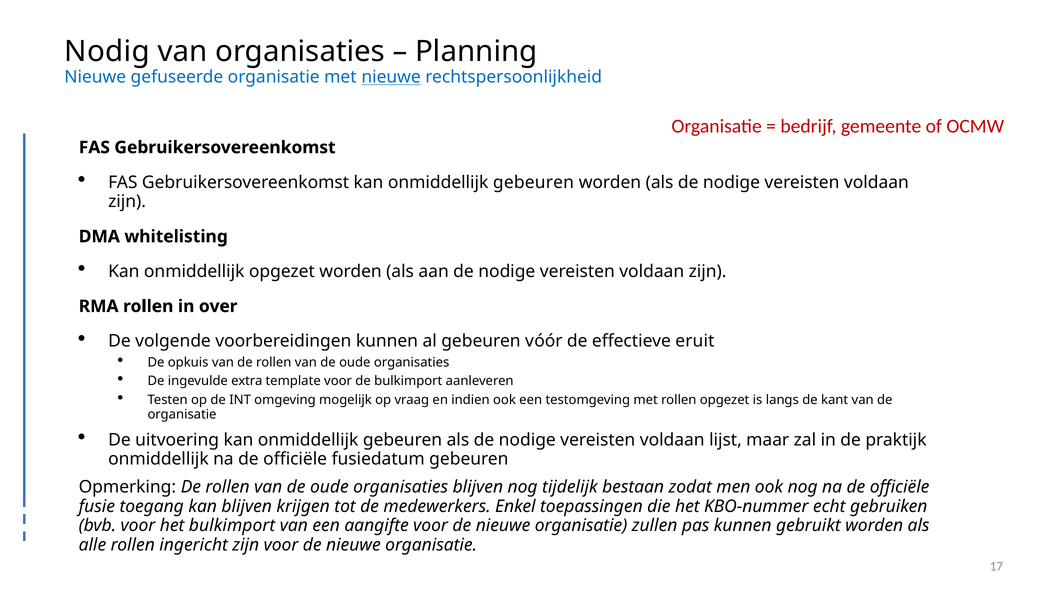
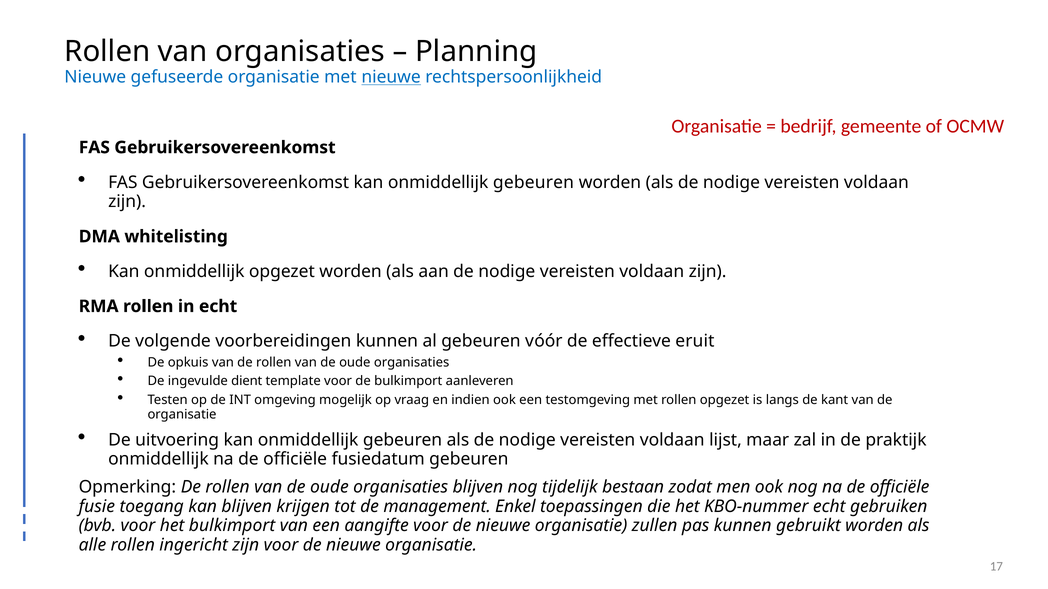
Nodig at (107, 52): Nodig -> Rollen
in over: over -> echt
extra: extra -> dient
medewerkers: medewerkers -> management
